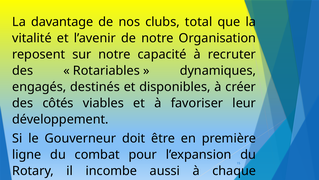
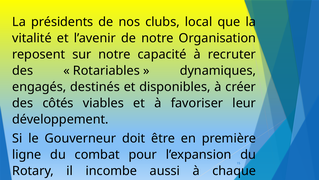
davantage: davantage -> présidents
total: total -> local
